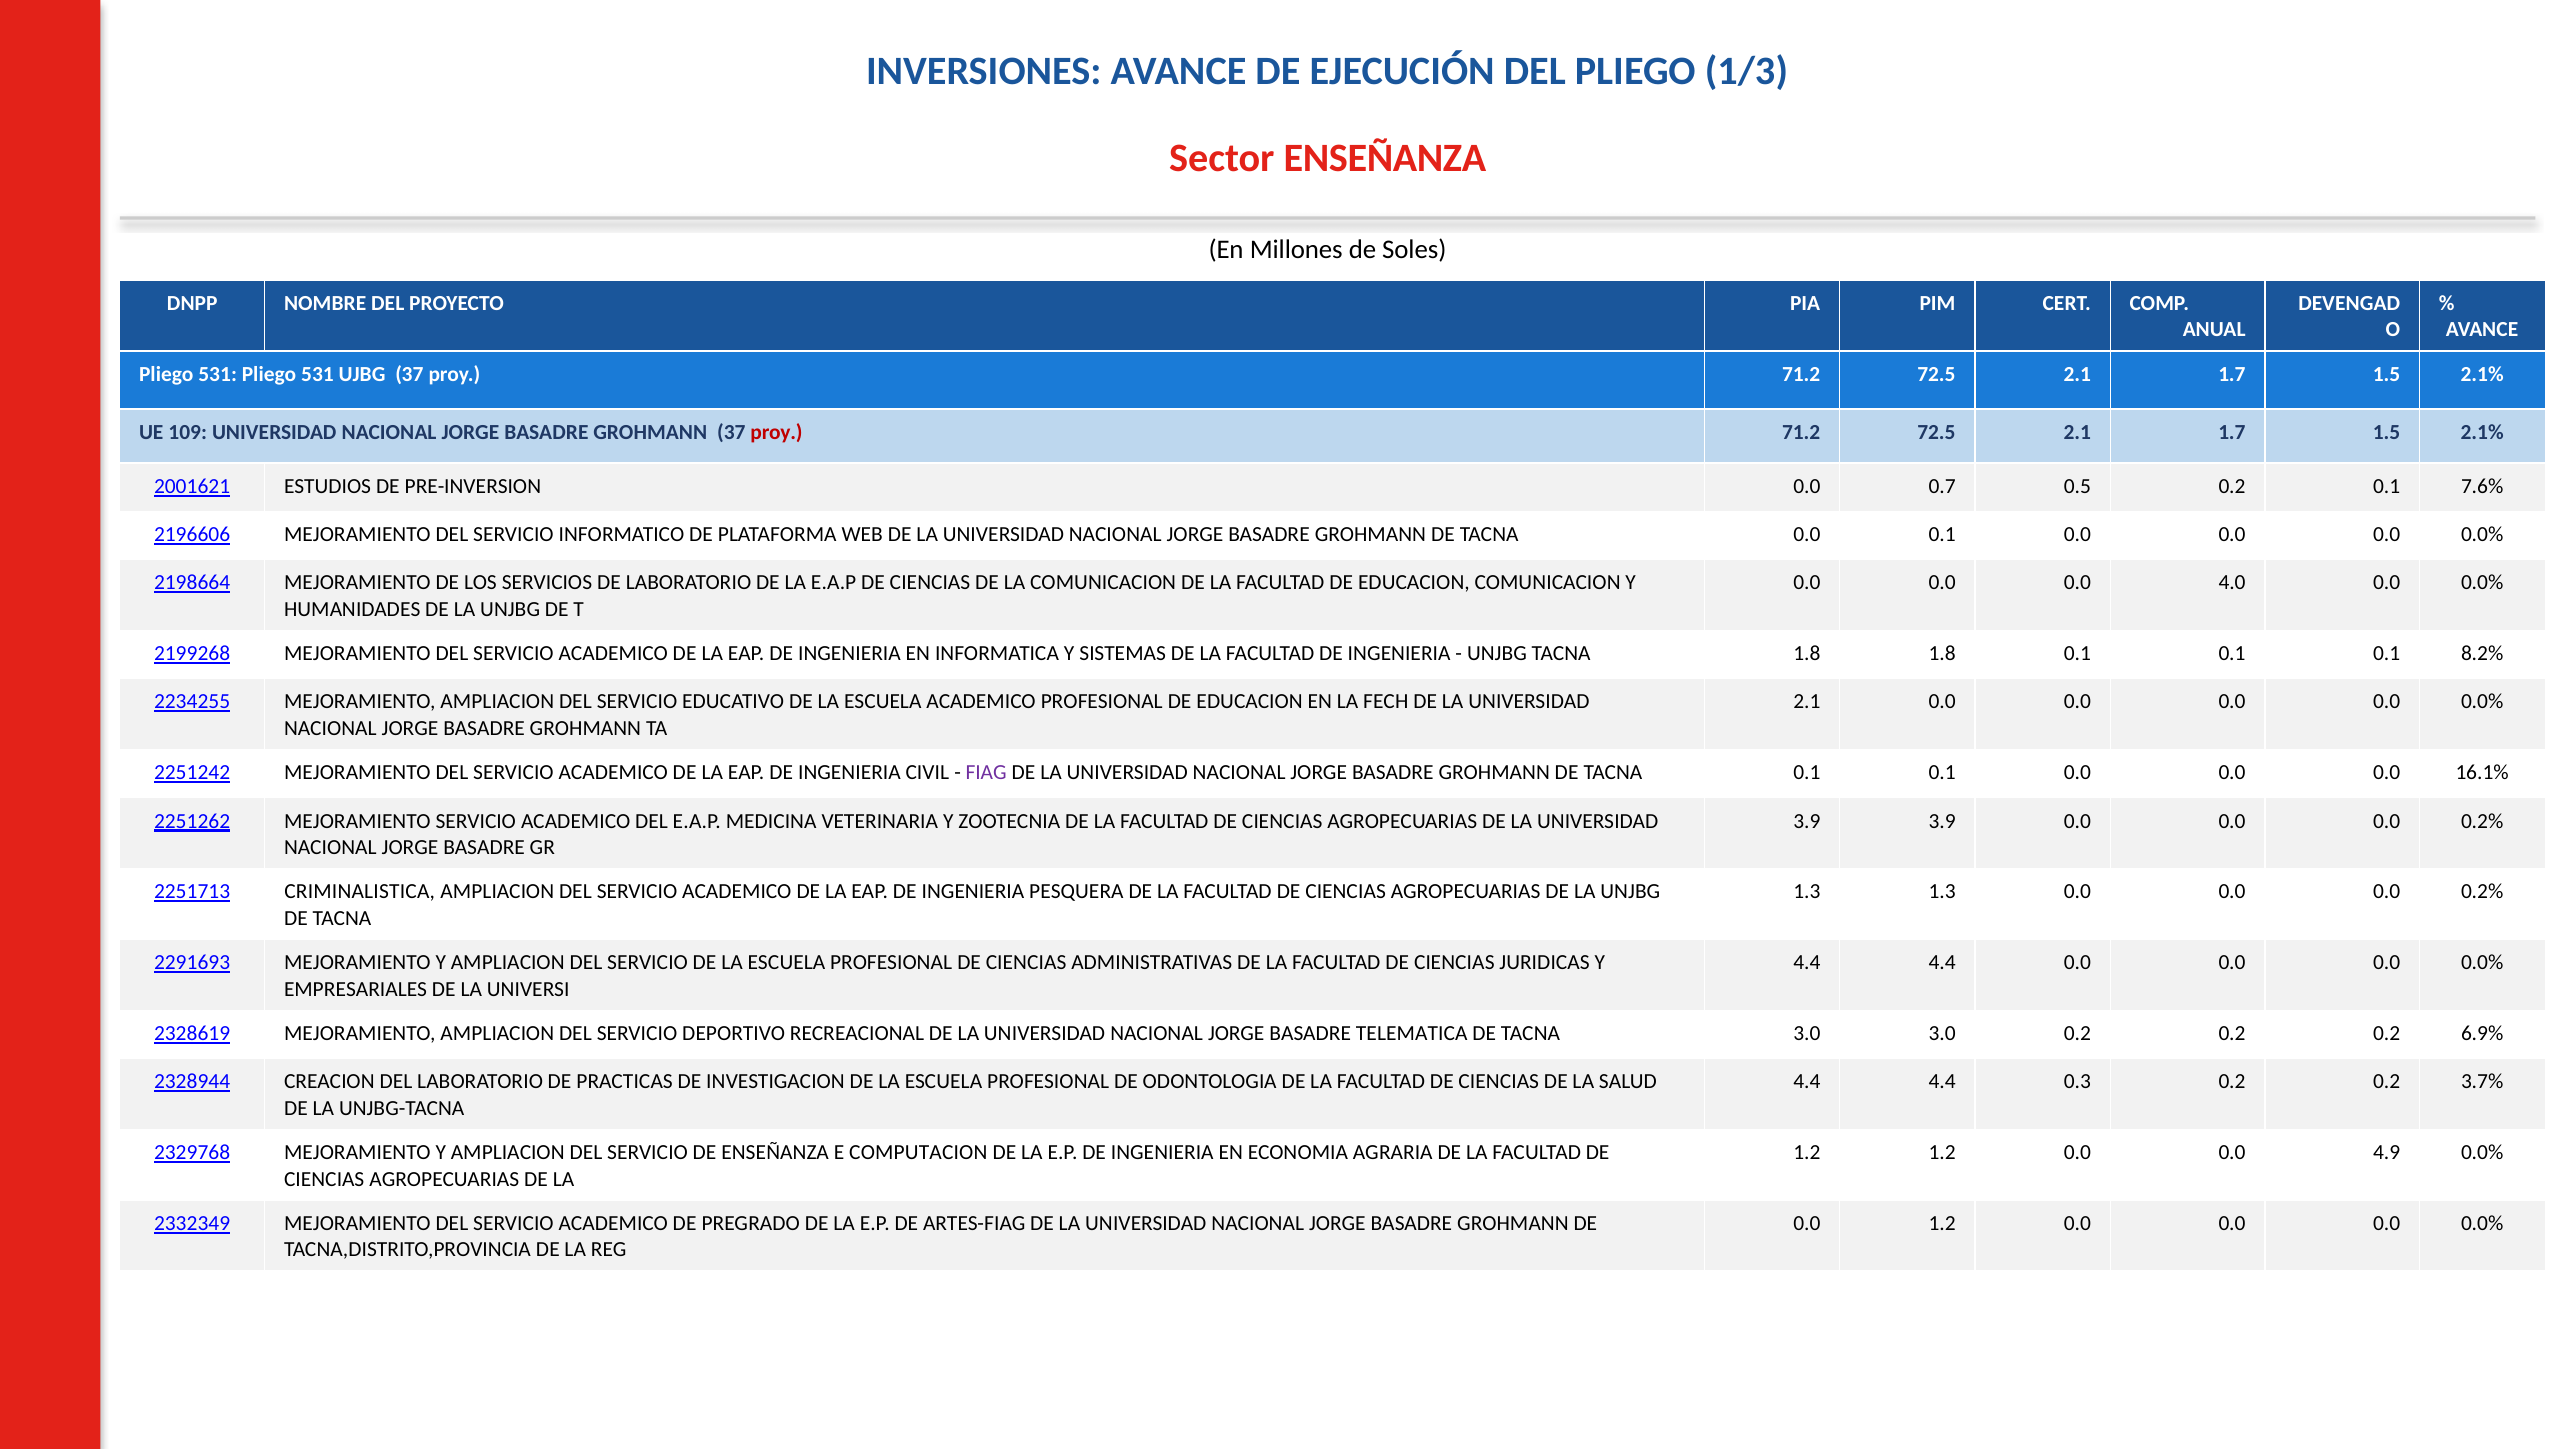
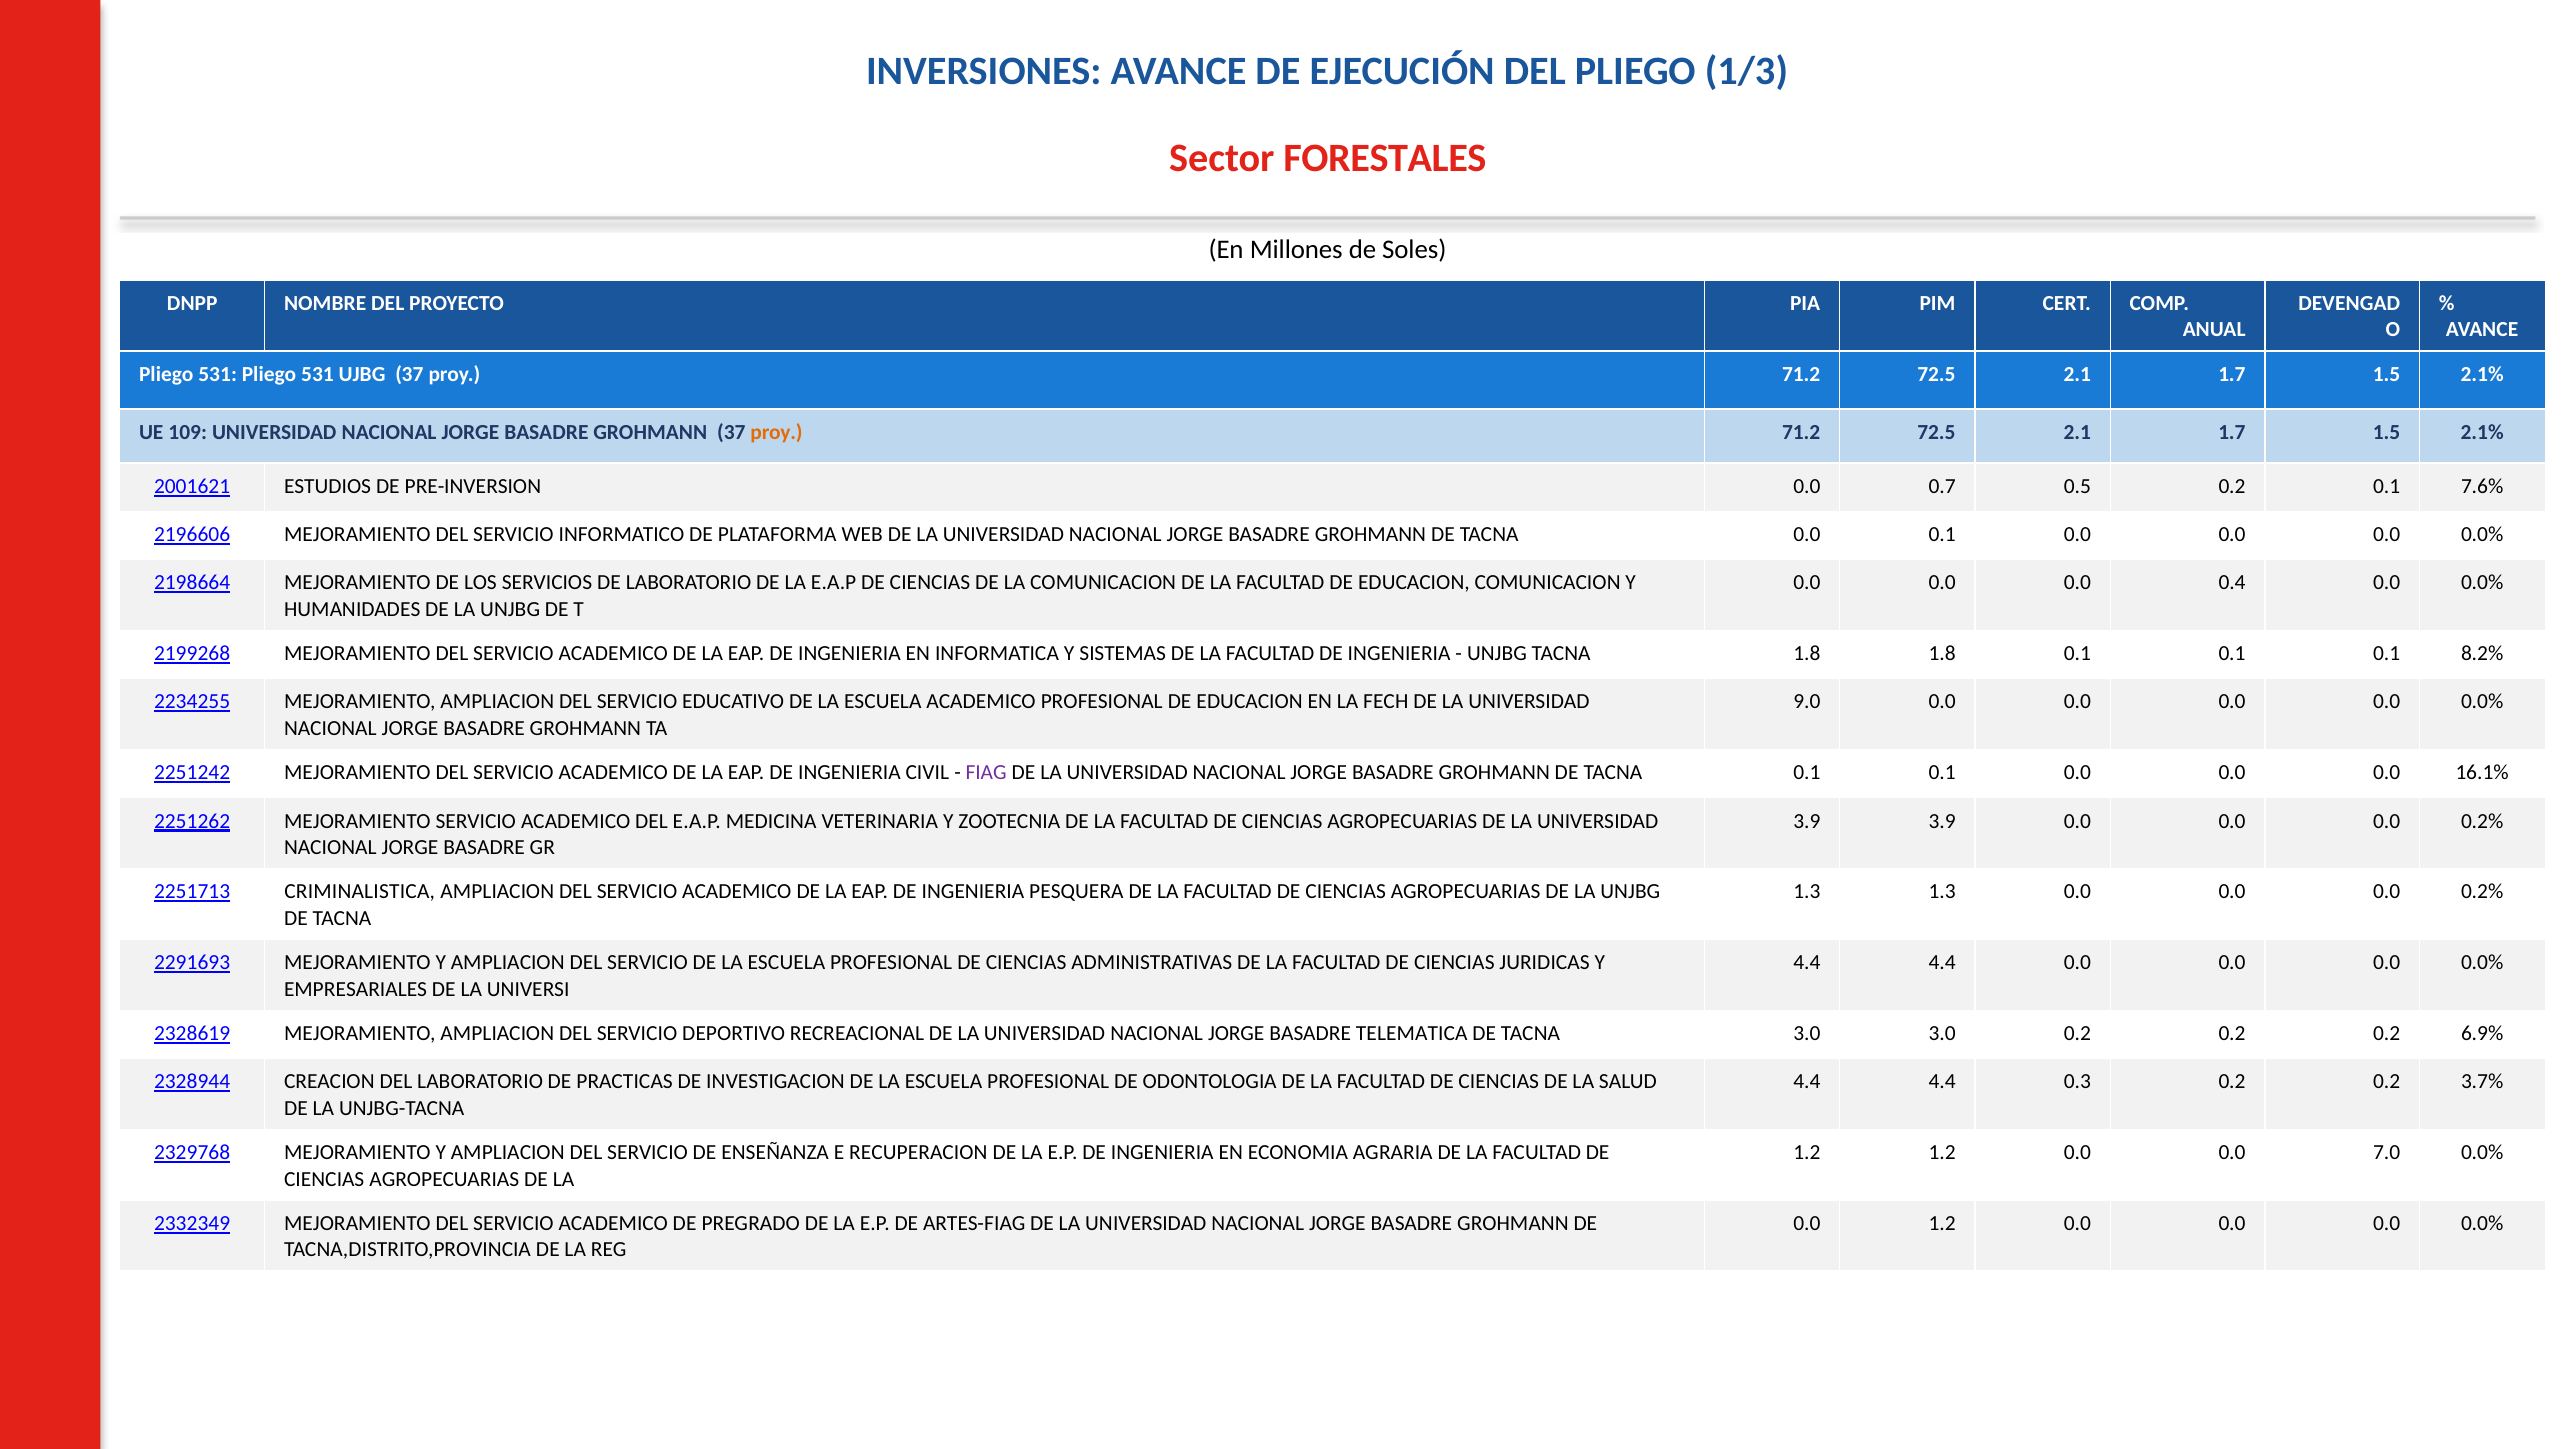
Sector ENSEÑANZA: ENSEÑANZA -> FORESTALES
proy at (777, 432) colour: red -> orange
4.0: 4.0 -> 0.4
2.1 at (1807, 702): 2.1 -> 9.0
COMPUTACION: COMPUTACION -> RECUPERACION
4.9: 4.9 -> 7.0
